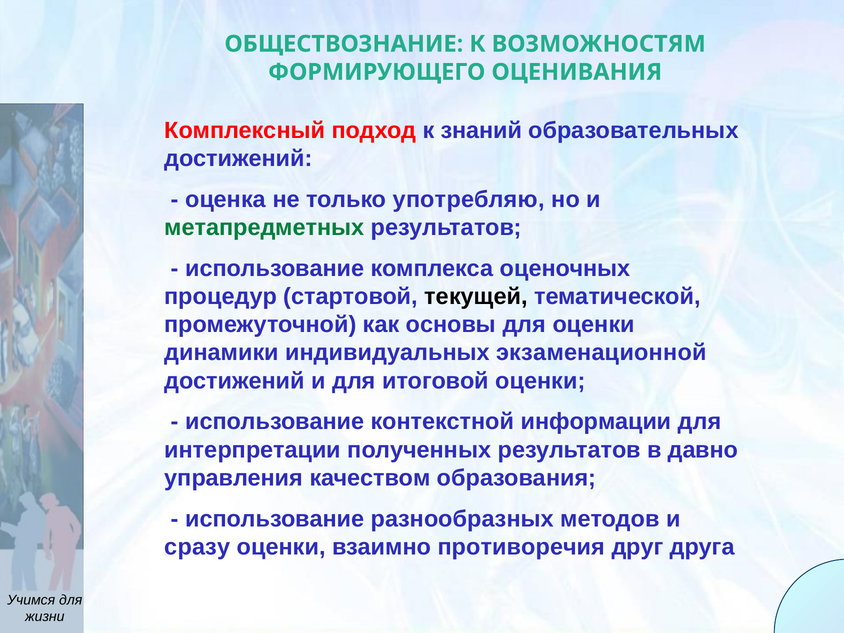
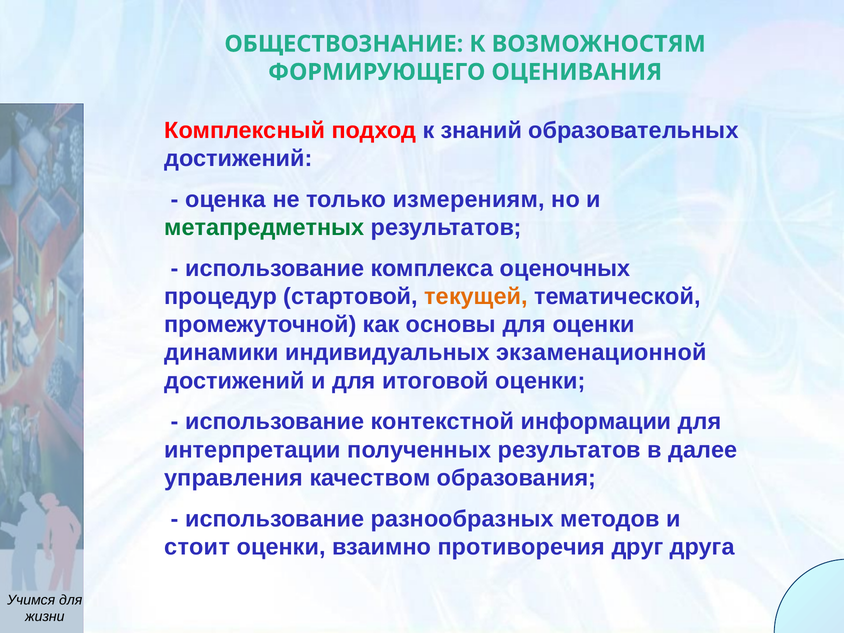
употребляю: употребляю -> измерениям
текущей colour: black -> orange
давно: давно -> далее
сразу: сразу -> стоит
